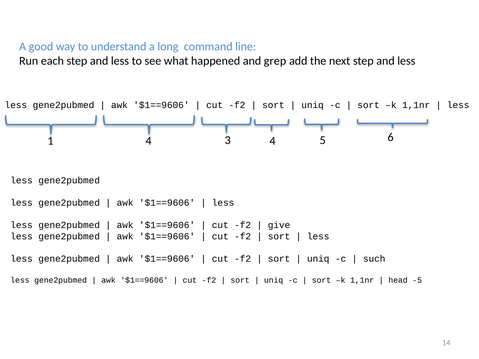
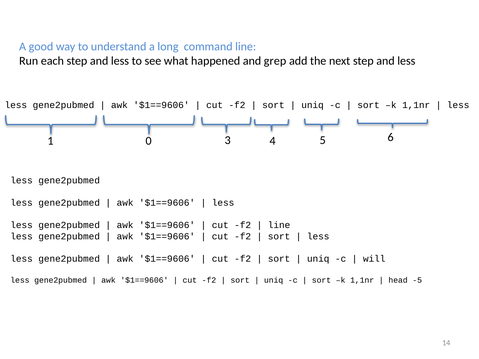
1 4: 4 -> 0
give at (279, 225): give -> line
such: such -> will
